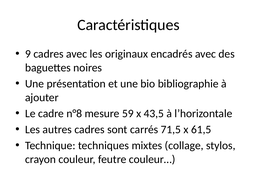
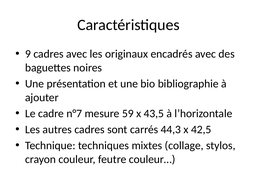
n°8: n°8 -> n°7
71,5: 71,5 -> 44,3
61,5: 61,5 -> 42,5
